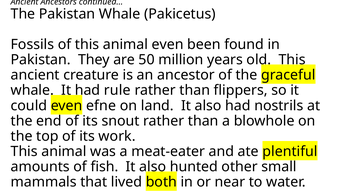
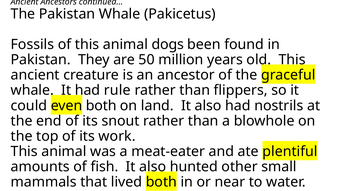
animal even: even -> dogs
even efne: efne -> both
